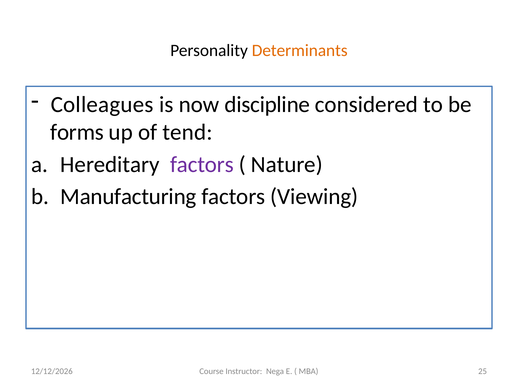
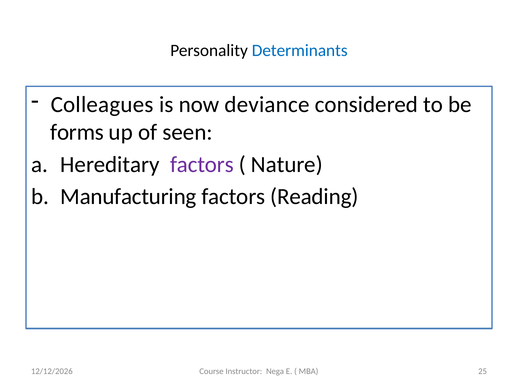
Determinants colour: orange -> blue
discipline: discipline -> deviance
tend: tend -> seen
Viewing: Viewing -> Reading
